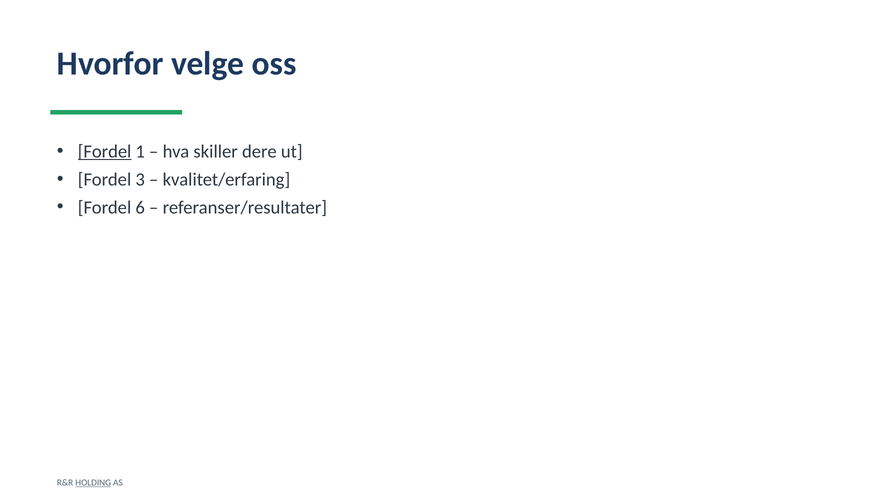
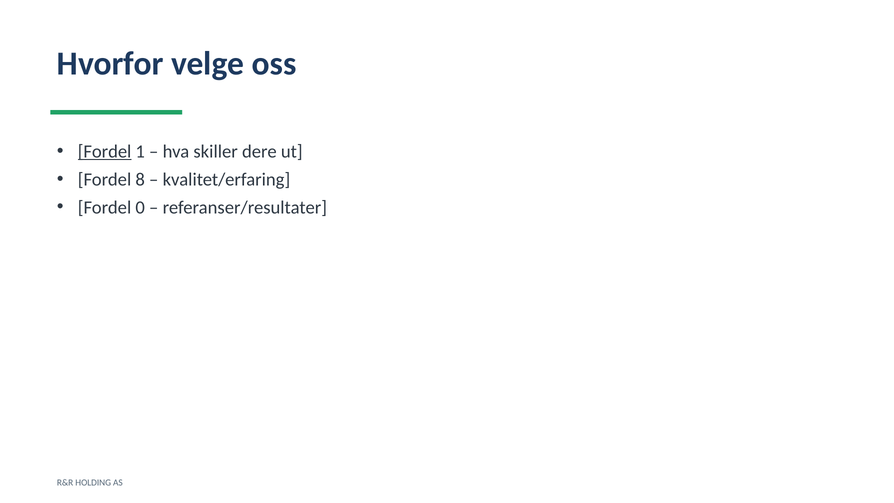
3: 3 -> 8
6: 6 -> 0
HOLDING underline: present -> none
